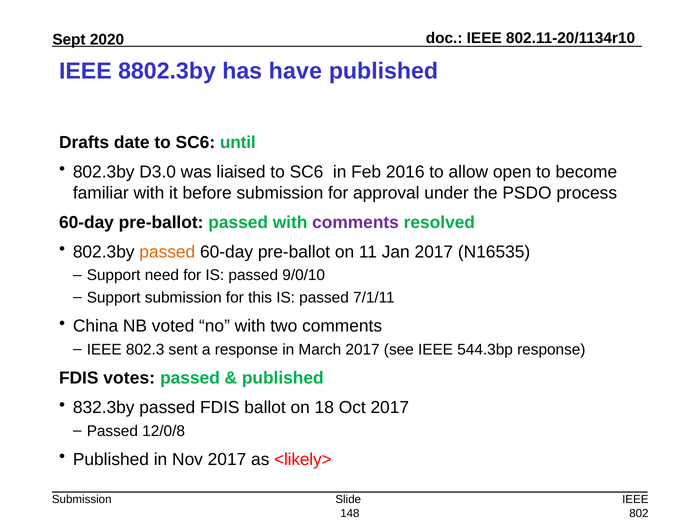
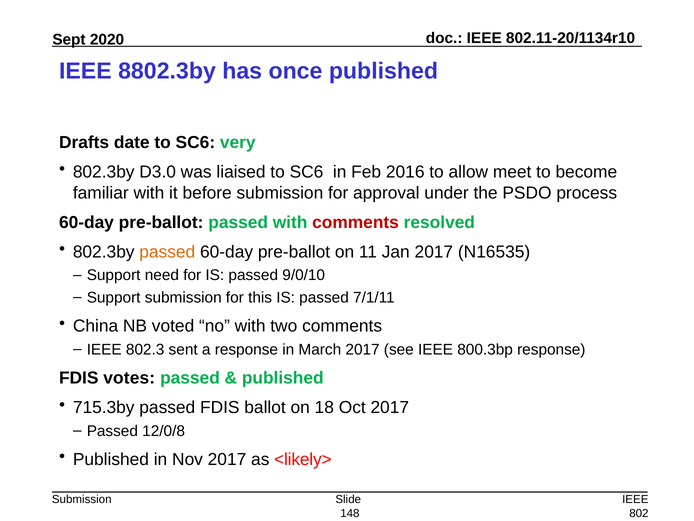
have: have -> once
until: until -> very
open: open -> meet
comments at (356, 222) colour: purple -> red
544.3bp: 544.3bp -> 800.3bp
832.3by: 832.3by -> 715.3by
